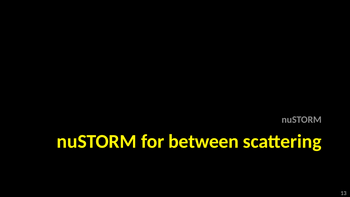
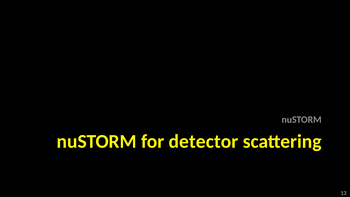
between: between -> detector
